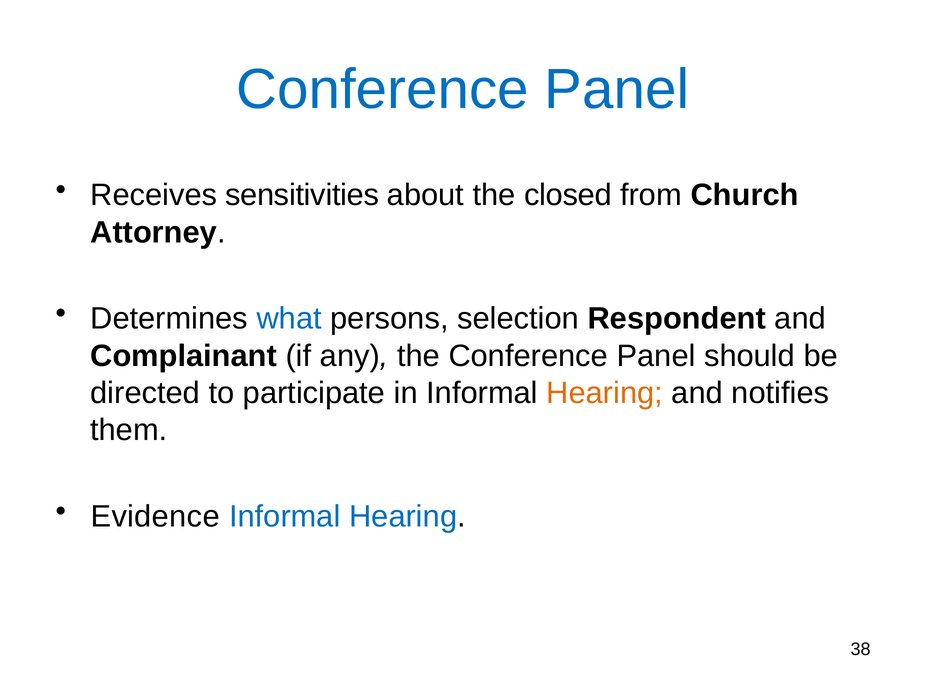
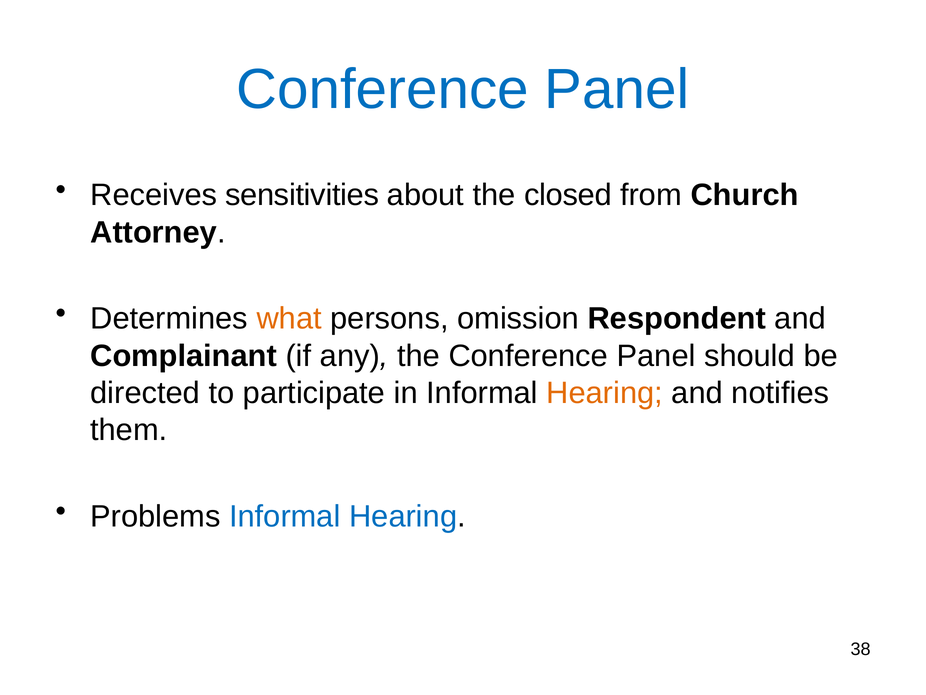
what colour: blue -> orange
selection: selection -> omission
Evidence: Evidence -> Problems
